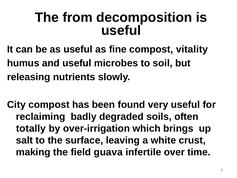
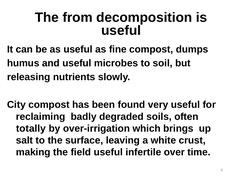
vitality: vitality -> dumps
field guava: guava -> useful
